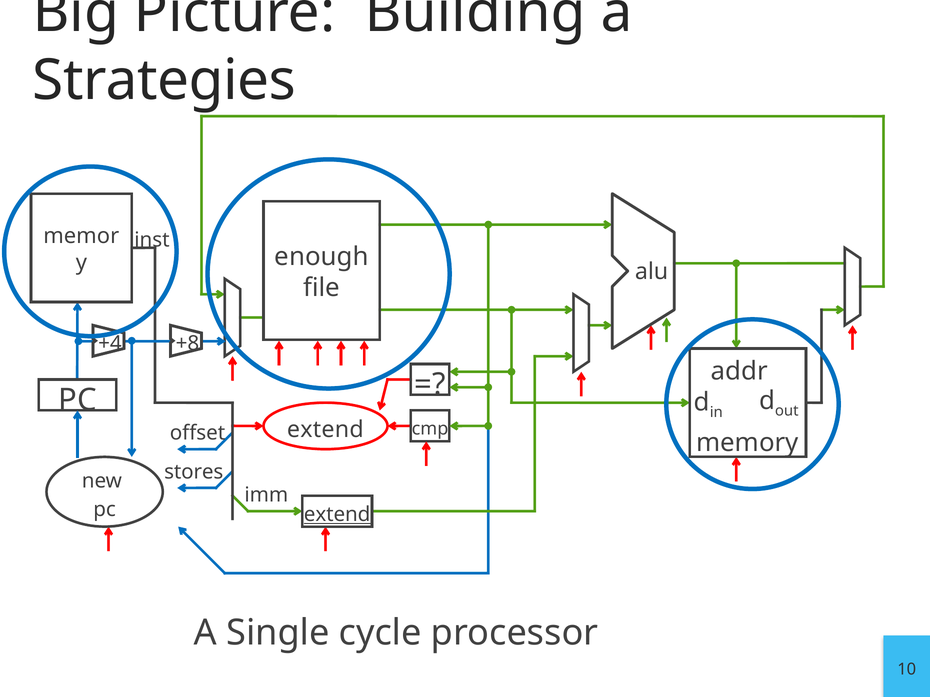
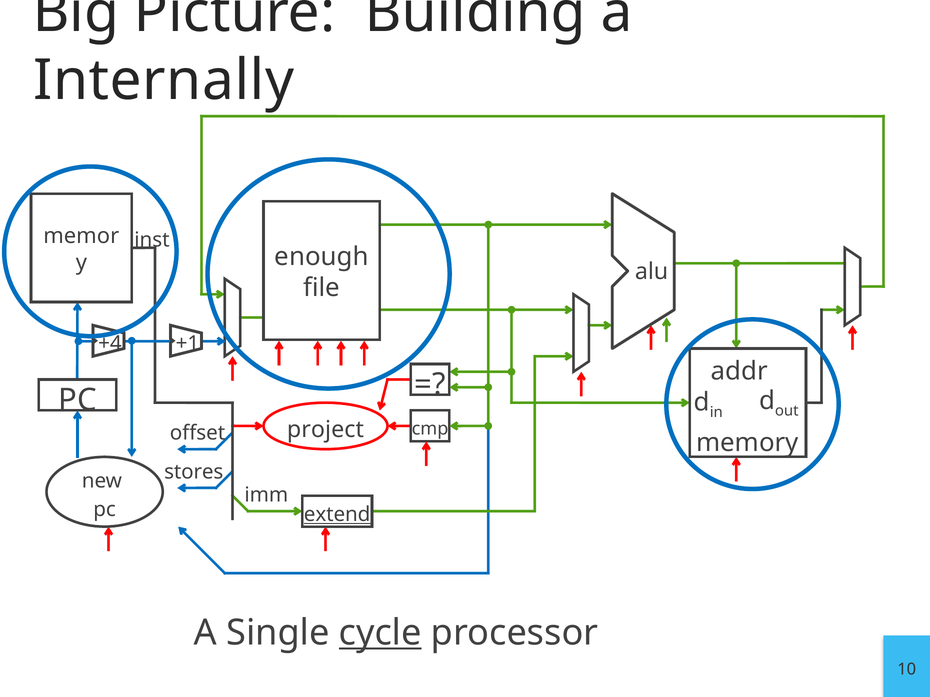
Strategies: Strategies -> Internally
+8: +8 -> +1
extend at (325, 430): extend -> project
cycle underline: none -> present
